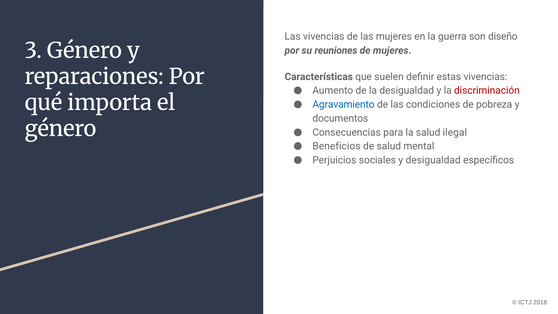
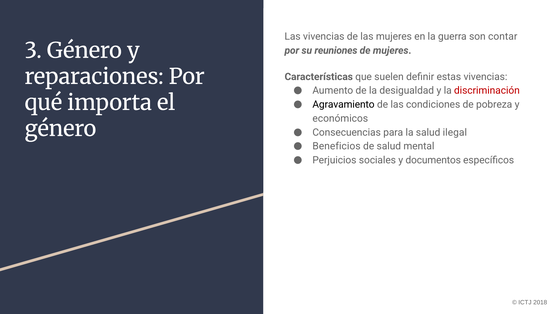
diseño: diseño -> contar
Agravamiento colour: blue -> black
documentos: documentos -> económicos
y desigualdad: desigualdad -> documentos
